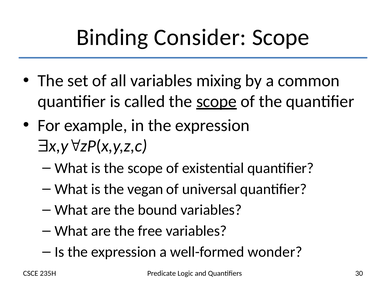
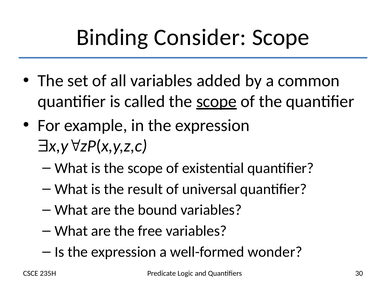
mixing: mixing -> added
vegan: vegan -> result
